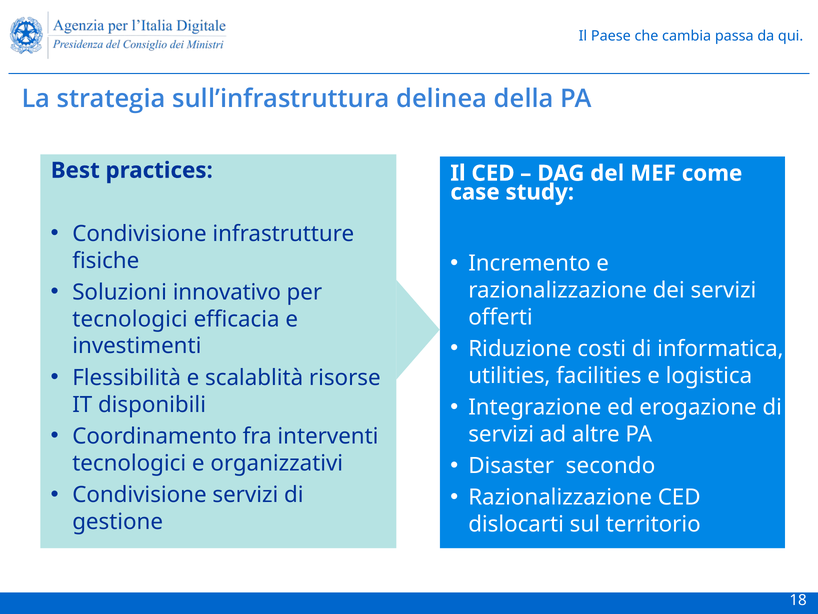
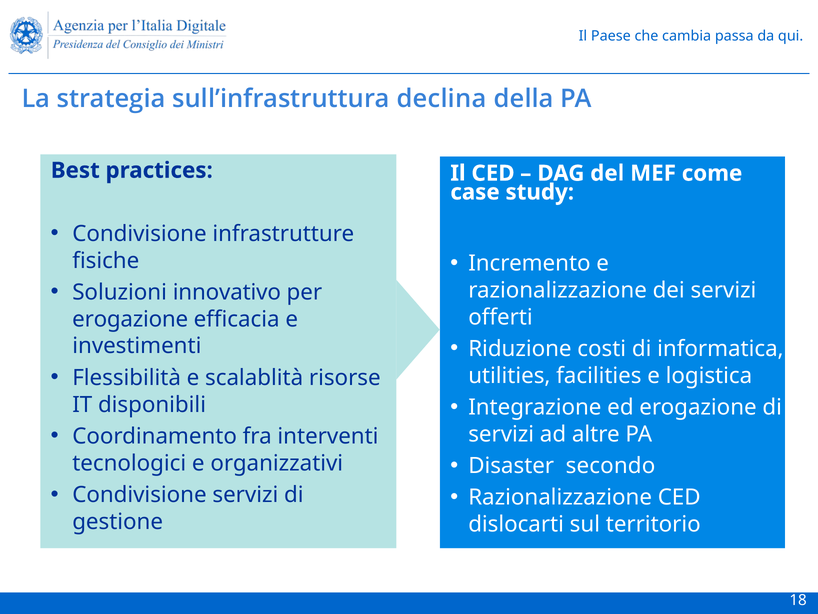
delinea: delinea -> declina
tecnologici at (130, 319): tecnologici -> erogazione
